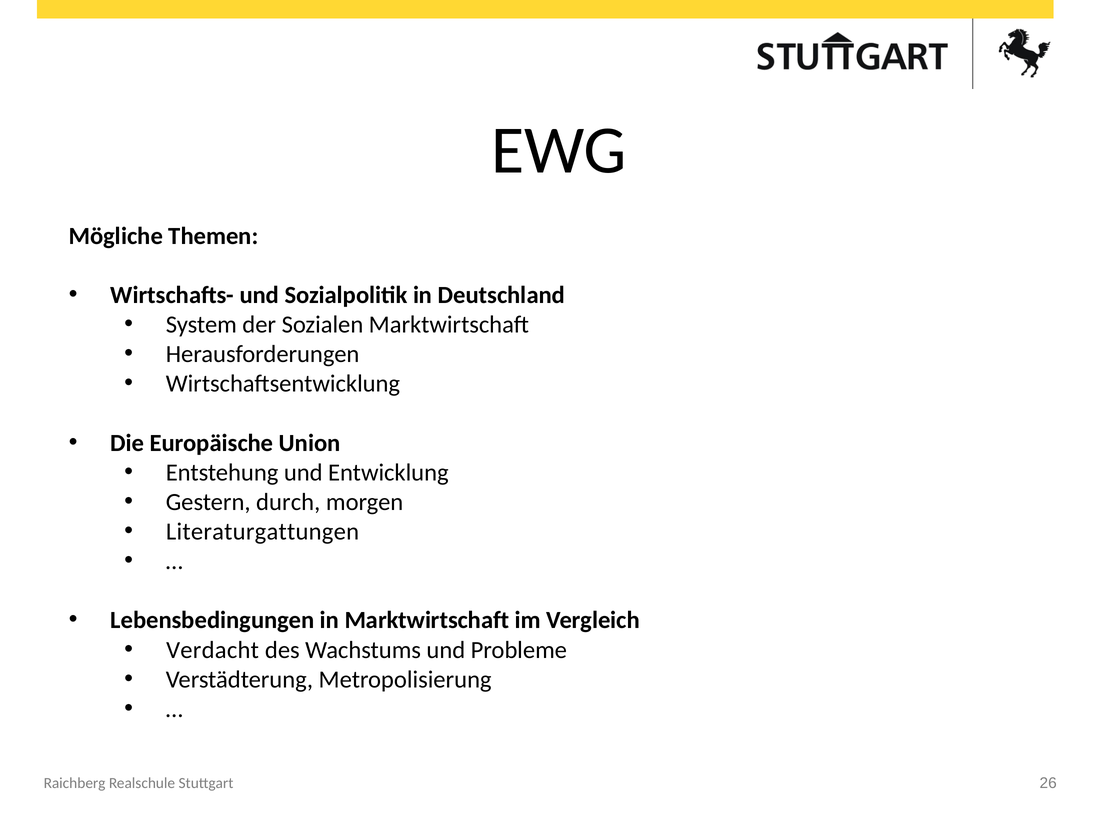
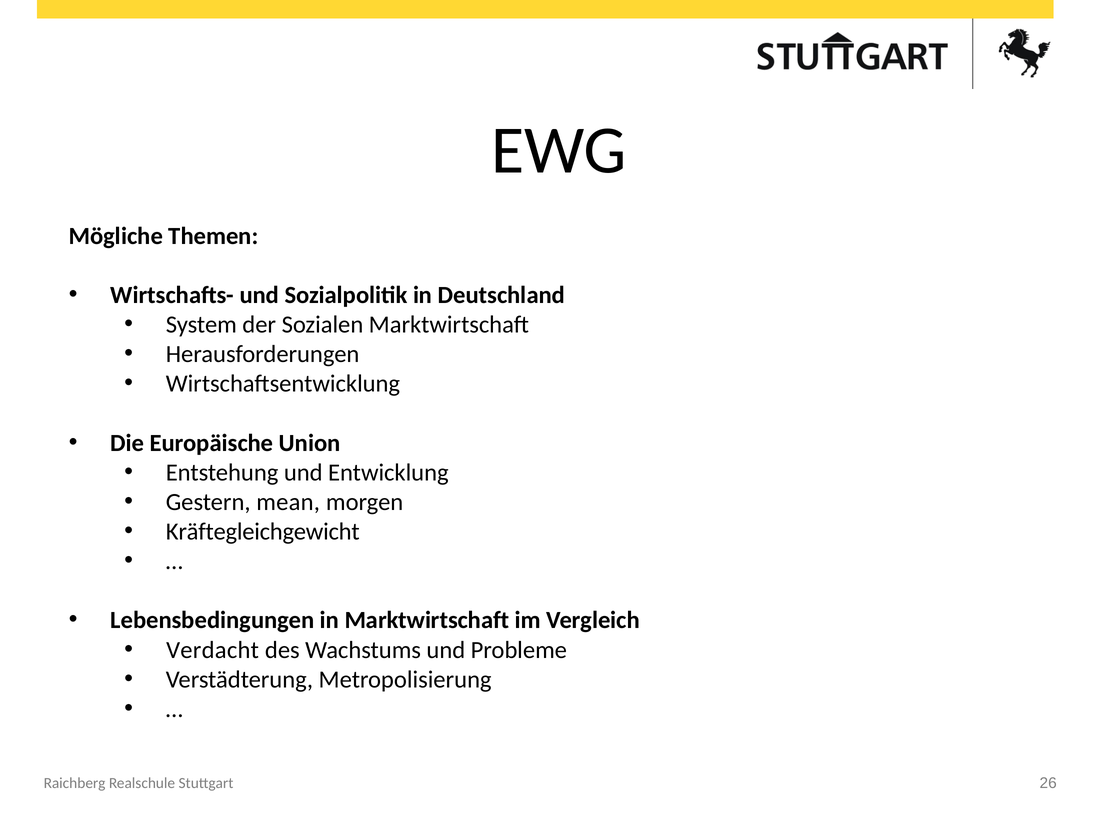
durch: durch -> mean
Literaturgattungen: Literaturgattungen -> Kräftegleichgewicht
